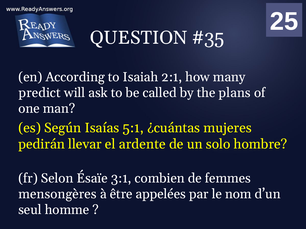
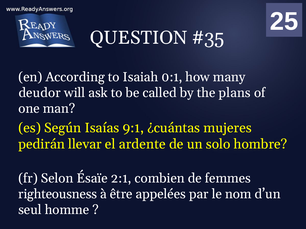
2:1: 2:1 -> 0:1
predict: predict -> deudor
5:1: 5:1 -> 9:1
3:1: 3:1 -> 2:1
mensongères: mensongères -> righteousness
